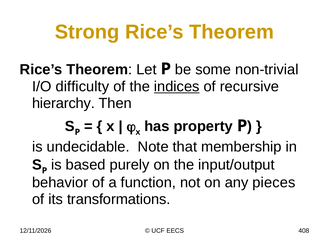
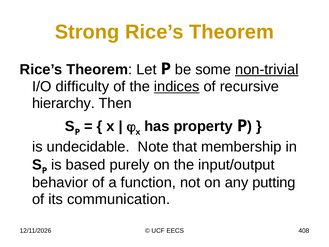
non-trivial underline: none -> present
pieces: pieces -> putting
transformations: transformations -> communication
